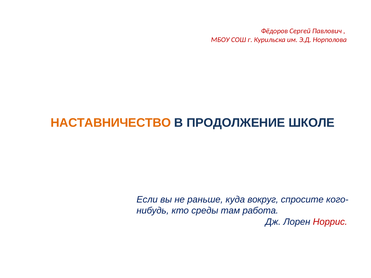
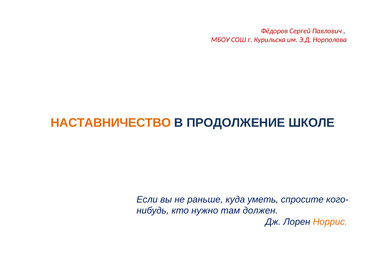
вокруг: вокруг -> уметь
среды: среды -> нужно
работа: работа -> должен
Норрис colour: red -> orange
